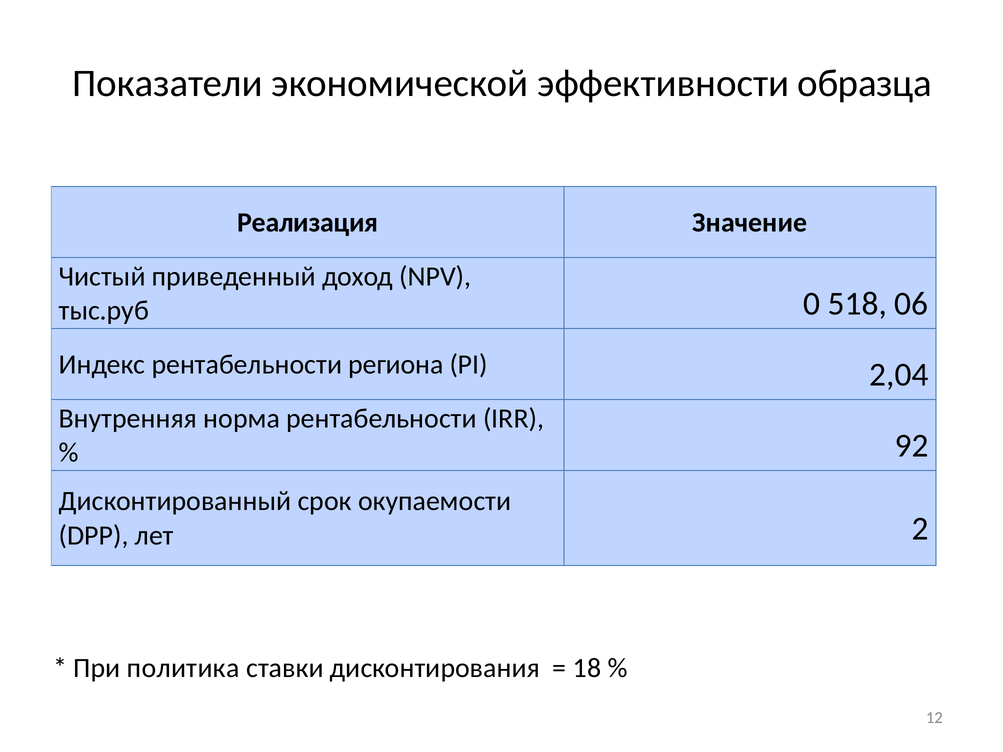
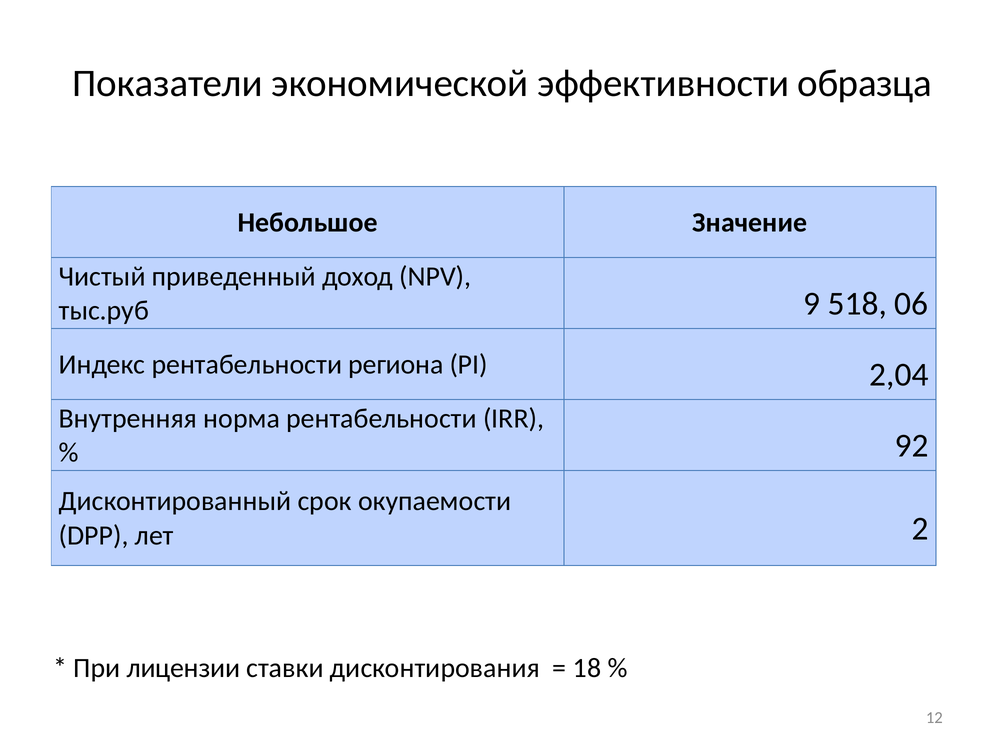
Реализация: Реализация -> Небольшое
0: 0 -> 9
политика: политика -> лицензии
